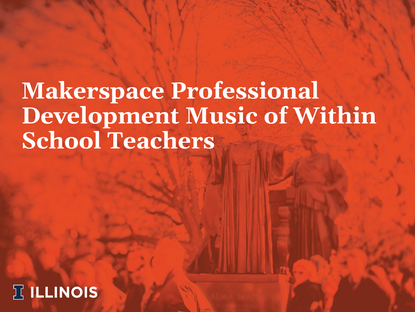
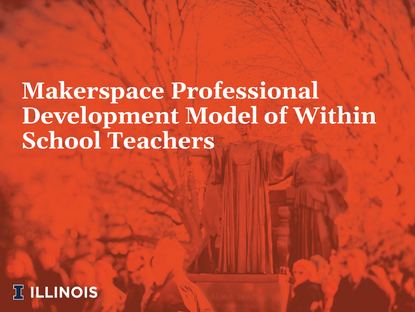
Music: Music -> Model
